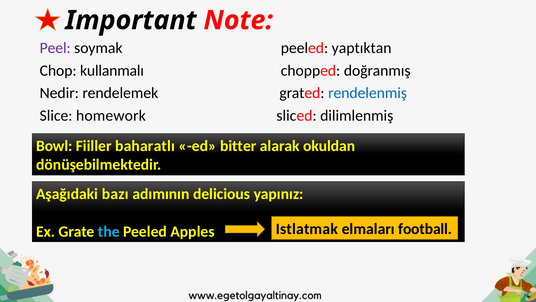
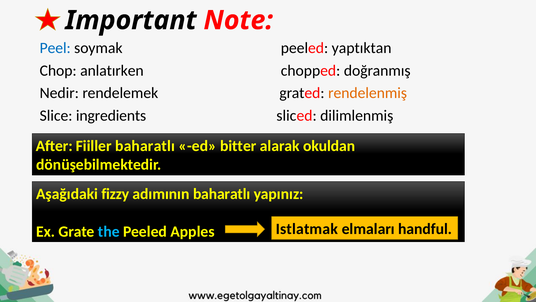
Peel colour: purple -> blue
kullanmalı: kullanmalı -> anlatırken
rendelenmiş colour: blue -> orange
homework: homework -> ingredients
Bowl: Bowl -> After
bazı: bazı -> fizzy
adımının delicious: delicious -> baharatlı
football: football -> handful
